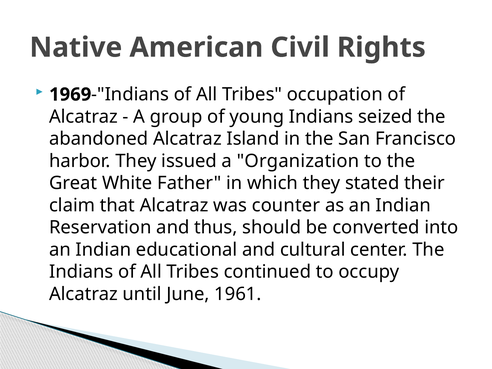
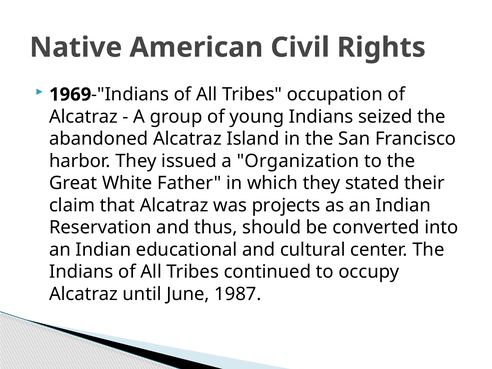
counter: counter -> projects
1961: 1961 -> 1987
